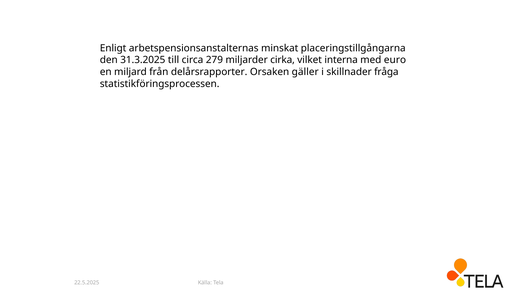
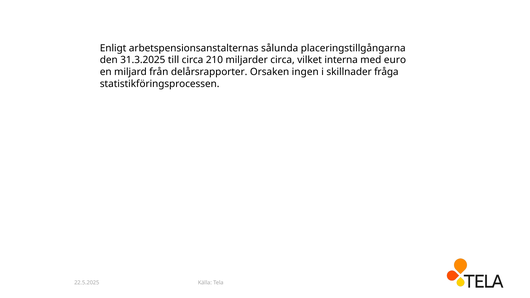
minskat: minskat -> sålunda
279: 279 -> 210
miljarder cirka: cirka -> circa
gäller: gäller -> ingen
